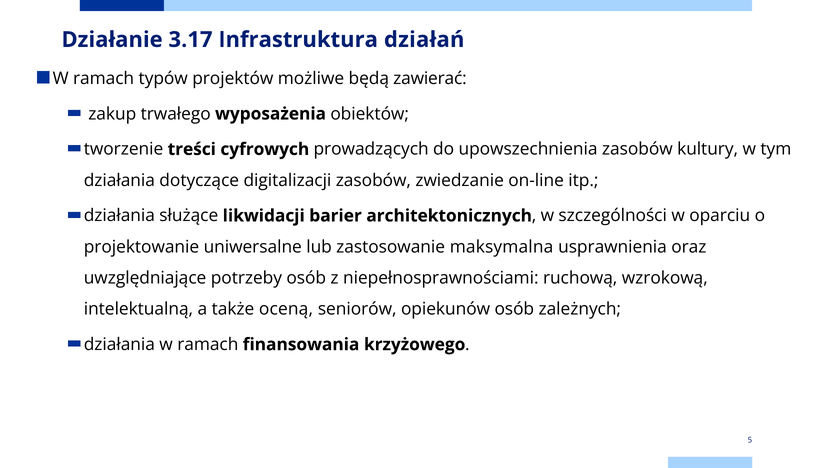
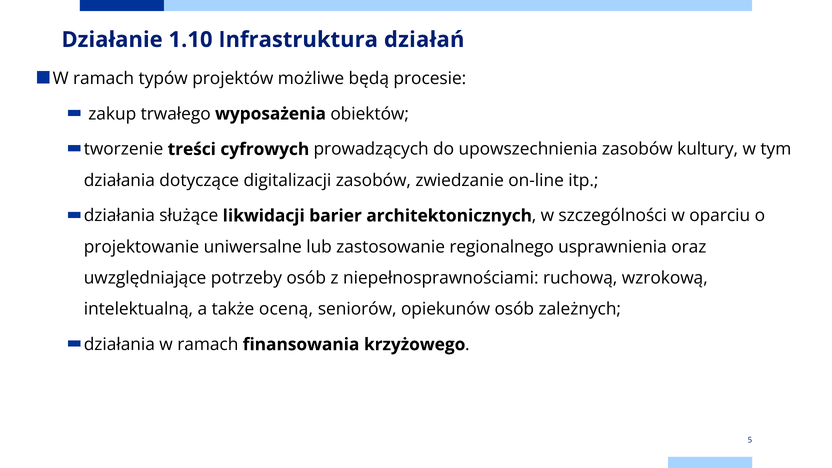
3.17: 3.17 -> 1.10
zawierać: zawierać -> procesie
maksymalna: maksymalna -> regionalnego
